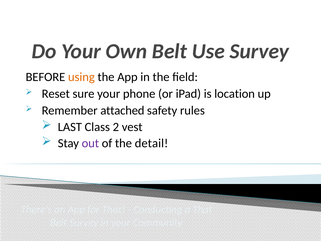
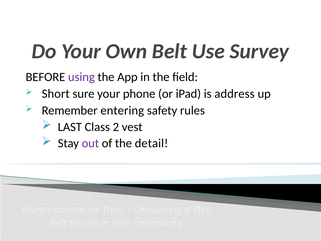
using colour: orange -> purple
Reset: Reset -> Short
location: location -> address
attached: attached -> entering
